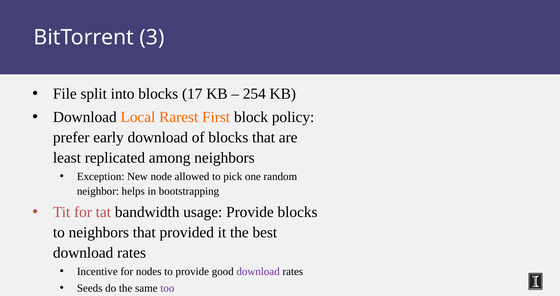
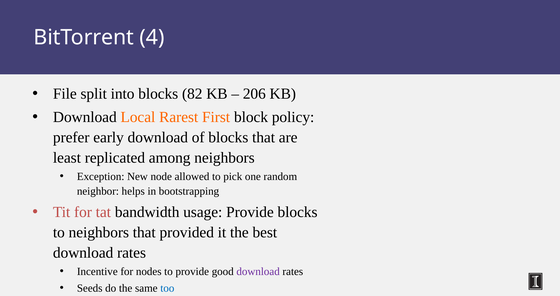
3: 3 -> 4
17: 17 -> 82
254: 254 -> 206
too colour: purple -> blue
